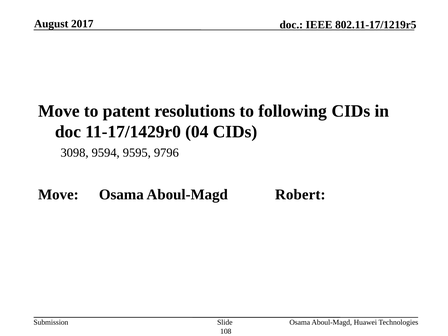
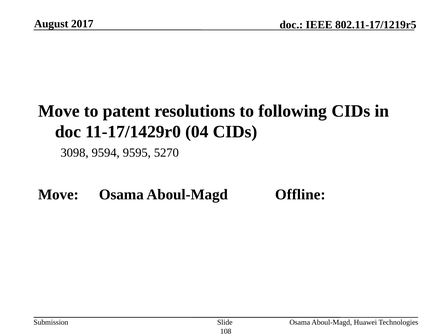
9796: 9796 -> 5270
Robert: Robert -> Offline
